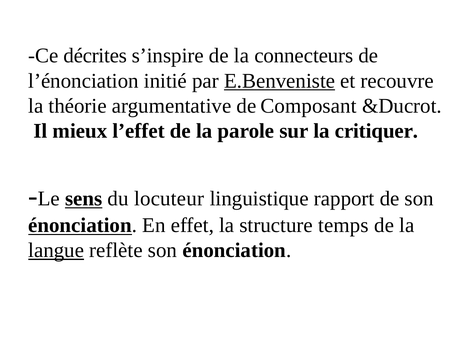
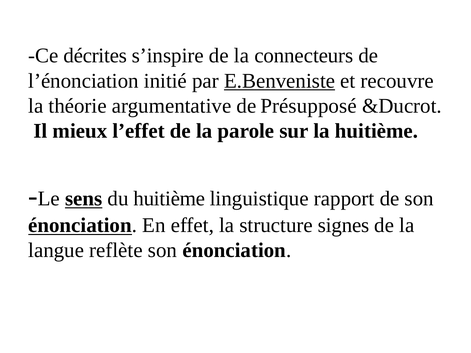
Composant: Composant -> Présupposé
la critiquer: critiquer -> huitième
du locuteur: locuteur -> huitième
temps: temps -> signes
langue underline: present -> none
